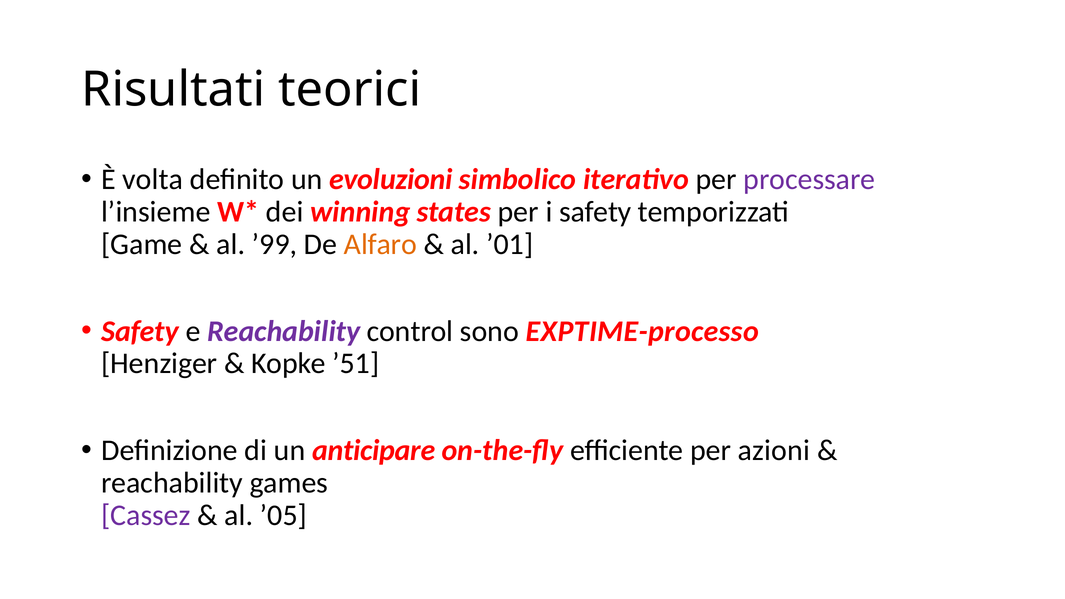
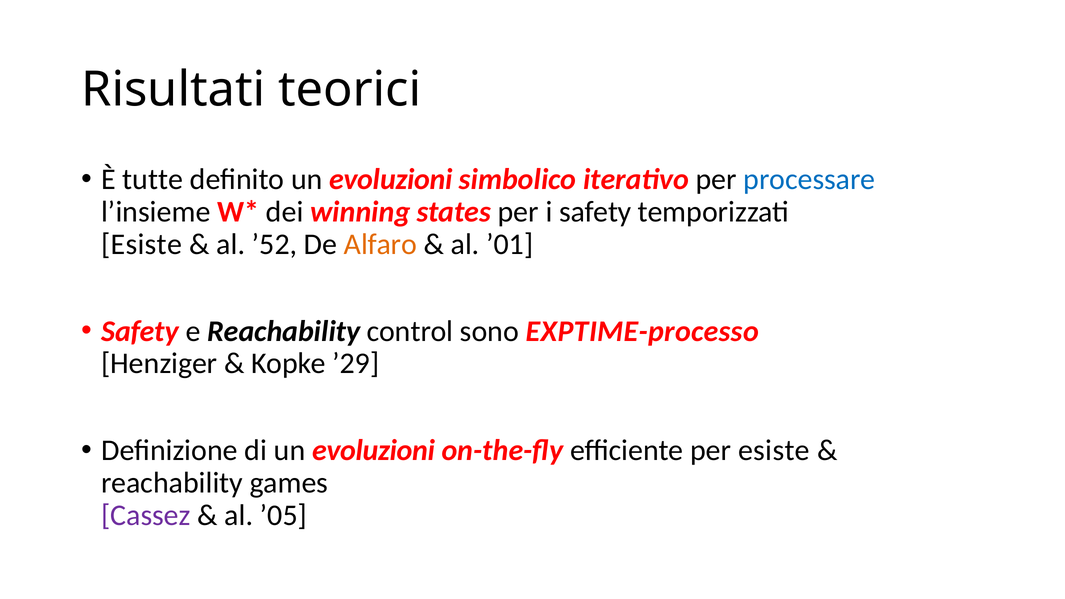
volta: volta -> tutte
processare colour: purple -> blue
Game at (142, 244): Game -> Esiste
’99: ’99 -> ’52
Reachability at (284, 331) colour: purple -> black
’51: ’51 -> ’29
di un anticipare: anticipare -> evoluzioni
per azioni: azioni -> esiste
